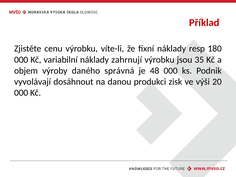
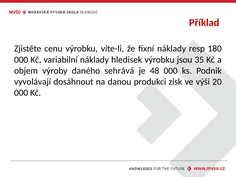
zahrnují: zahrnují -> hledisek
správná: správná -> sehrává
